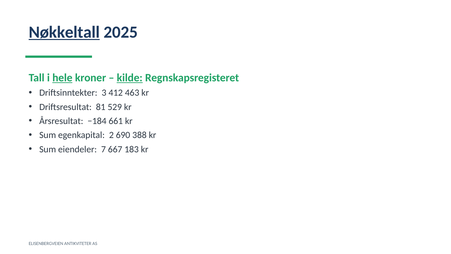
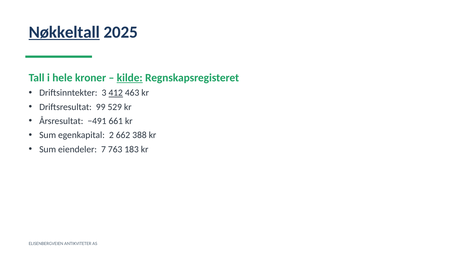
hele underline: present -> none
412 underline: none -> present
81: 81 -> 99
−184: −184 -> −491
690: 690 -> 662
667: 667 -> 763
